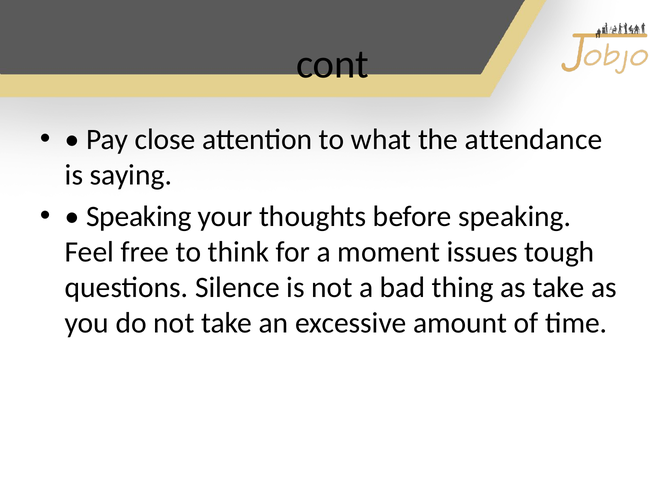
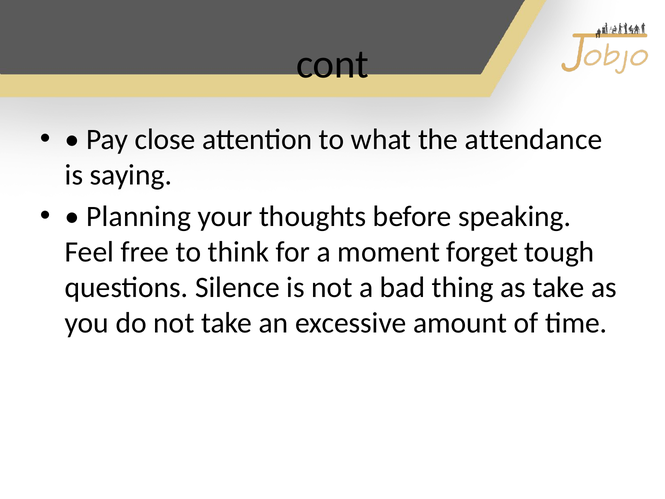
Speaking at (139, 216): Speaking -> Planning
issues: issues -> forget
